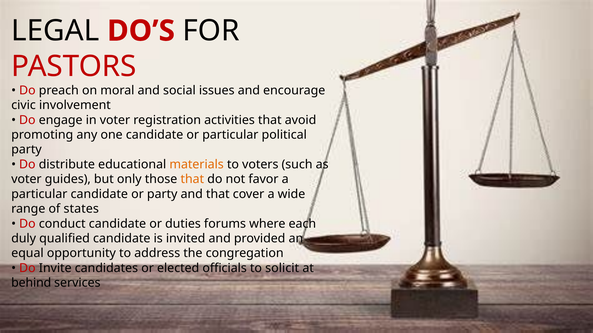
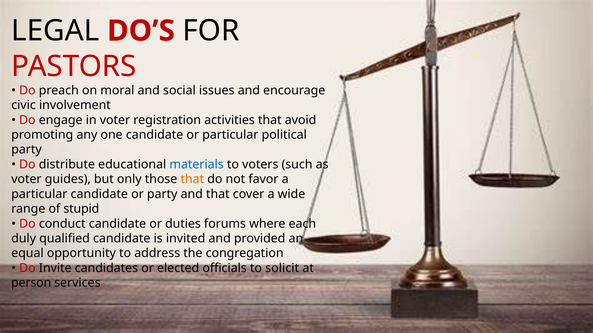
materials colour: orange -> blue
states: states -> stupid
behind: behind -> person
